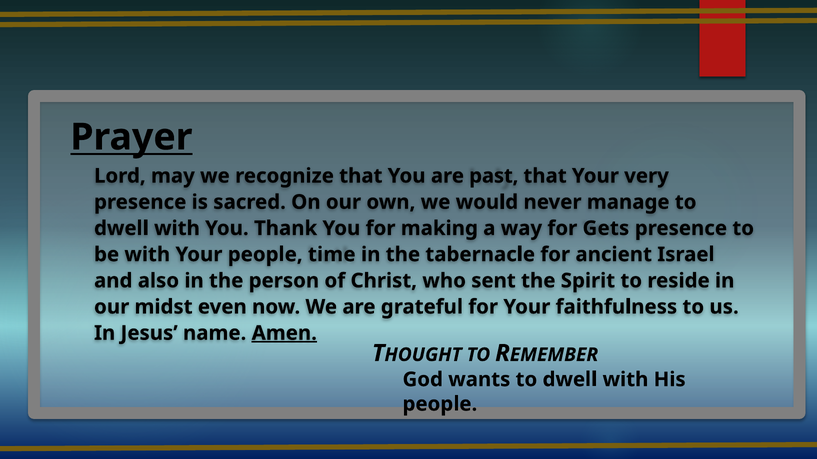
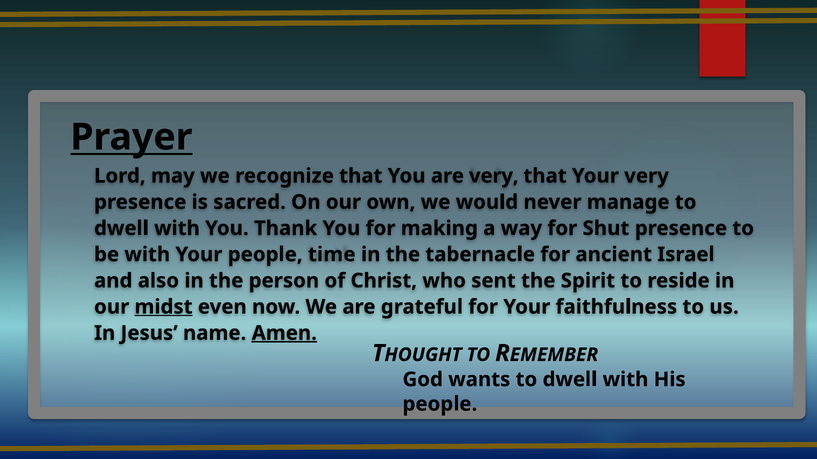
are past: past -> very
Gets: Gets -> Shut
midst underline: none -> present
